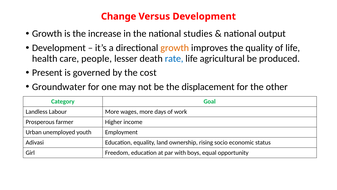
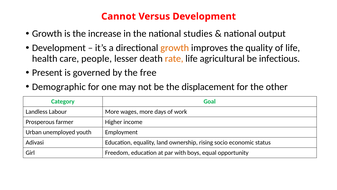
Change: Change -> Cannot
rate colour: blue -> orange
produced: produced -> infectious
cost: cost -> free
Groundwater: Groundwater -> Demographic
